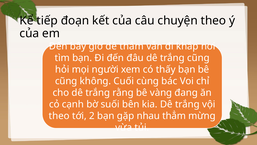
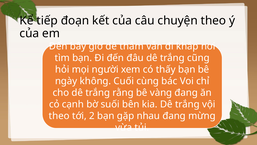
cũng at (66, 81): cũng -> ngày
nhau thẳm: thẳm -> đang
